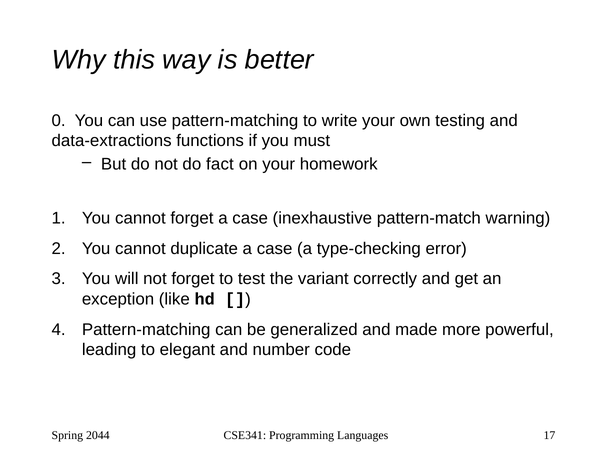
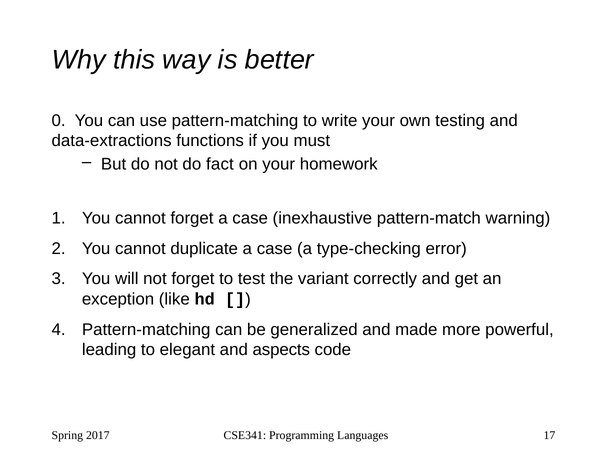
number: number -> aspects
2044: 2044 -> 2017
